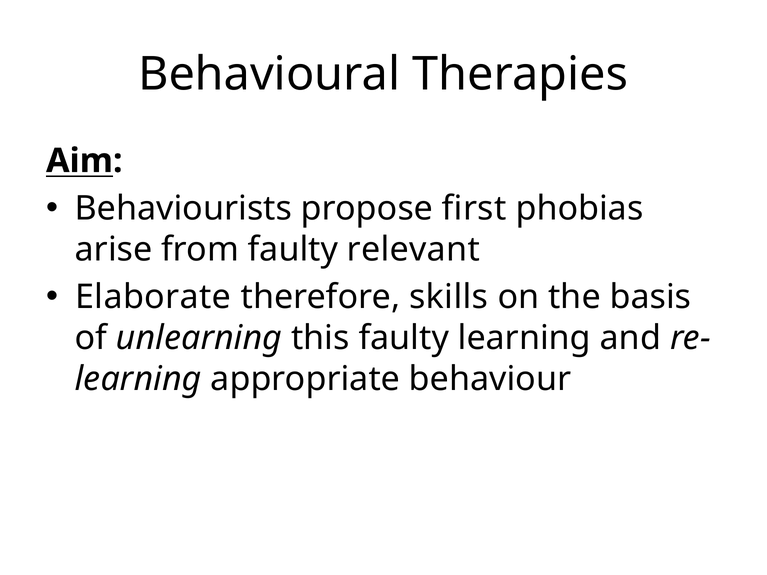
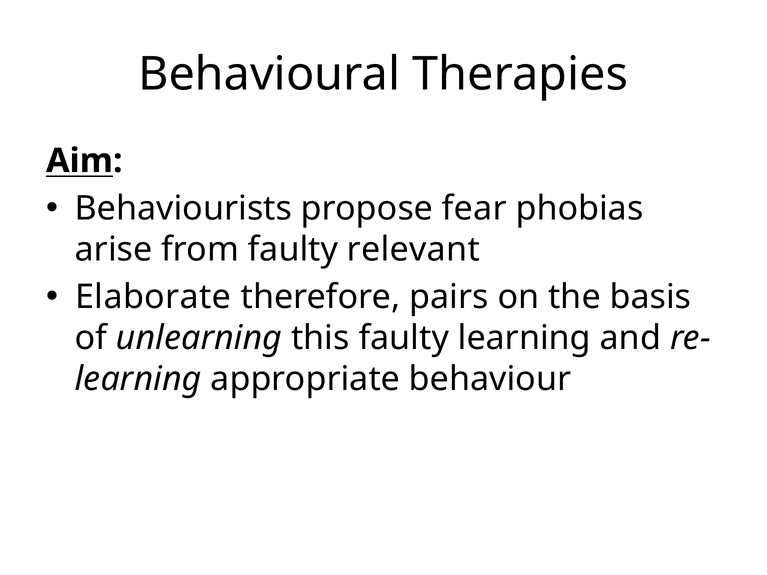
first: first -> fear
skills: skills -> pairs
